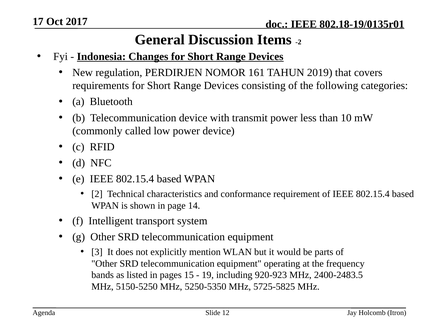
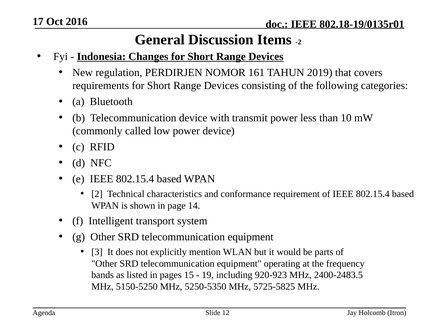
2017: 2017 -> 2016
